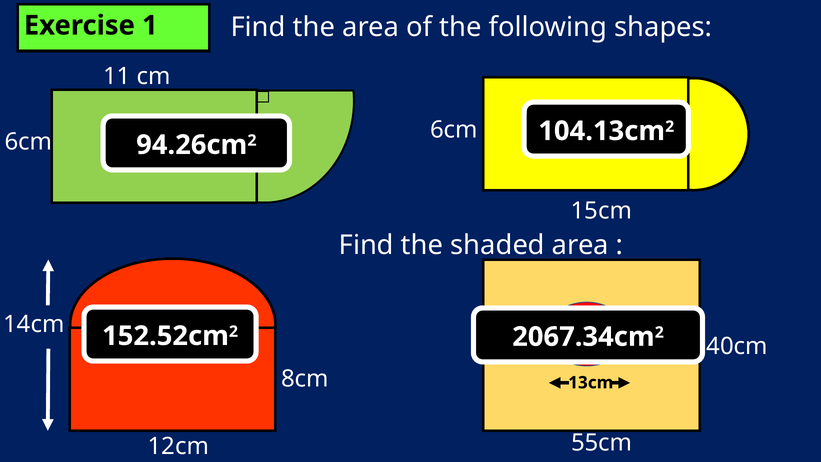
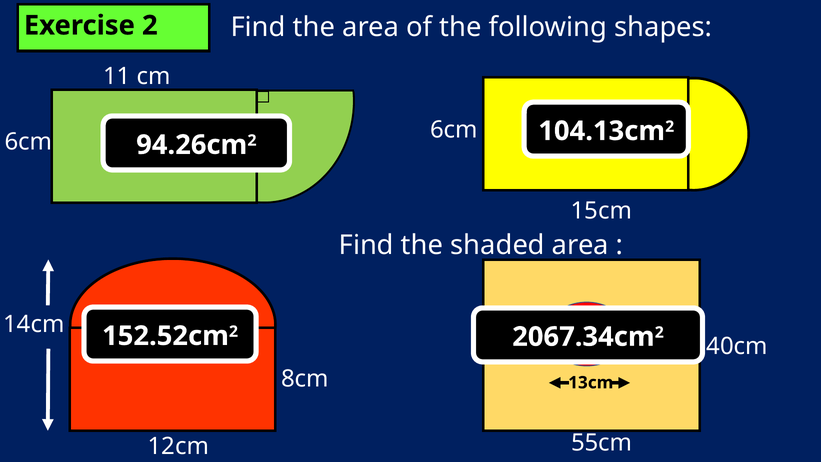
Exercise 1: 1 -> 2
